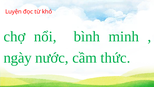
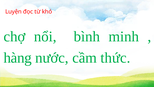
ngày: ngày -> hàng
